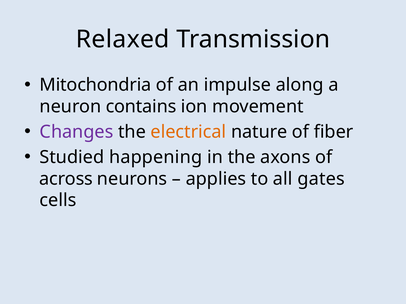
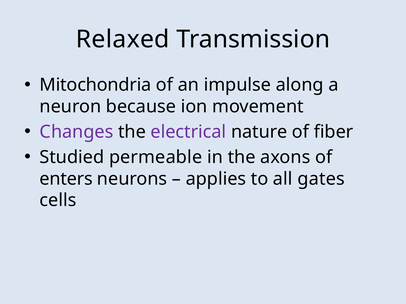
contains: contains -> because
electrical colour: orange -> purple
happening: happening -> permeable
across: across -> enters
